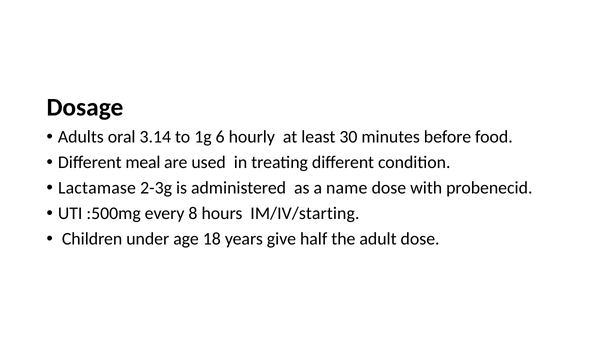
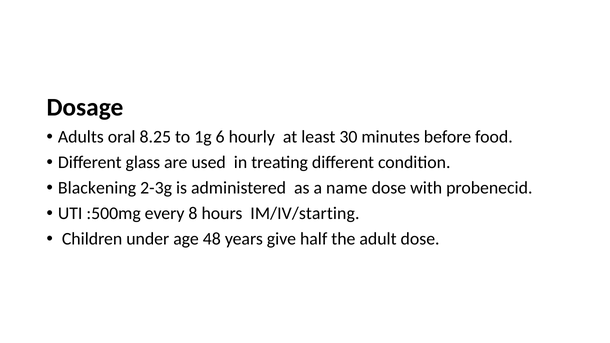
3.14: 3.14 -> 8.25
meal: meal -> glass
Lactamase: Lactamase -> Blackening
18: 18 -> 48
